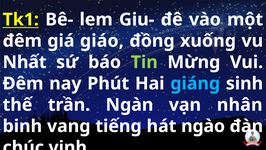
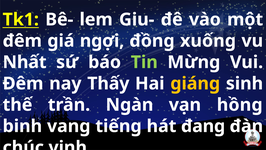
giáo: giáo -> ngợi
Phút: Phút -> Thấy
giáng colour: light blue -> yellow
nhân: nhân -> hồng
ngào: ngào -> đang
